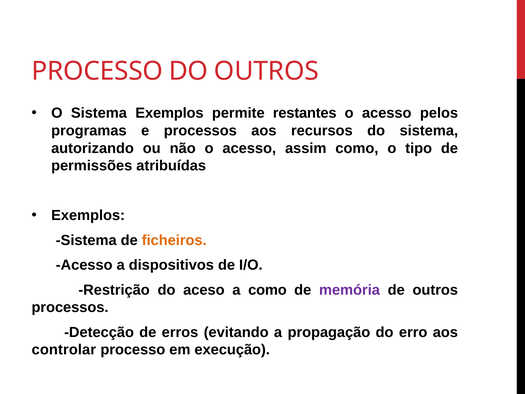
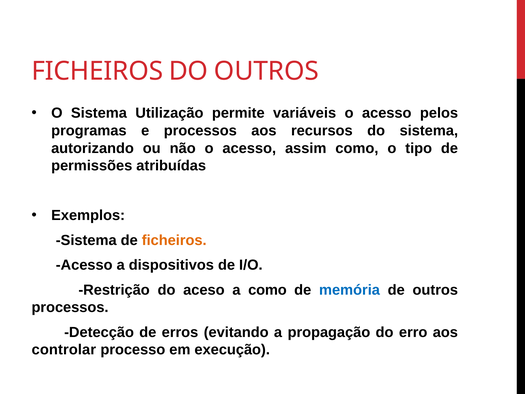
PROCESSO at (97, 71): PROCESSO -> FICHEIROS
Sistema Exemplos: Exemplos -> Utilização
restantes: restantes -> variáveis
memória colour: purple -> blue
